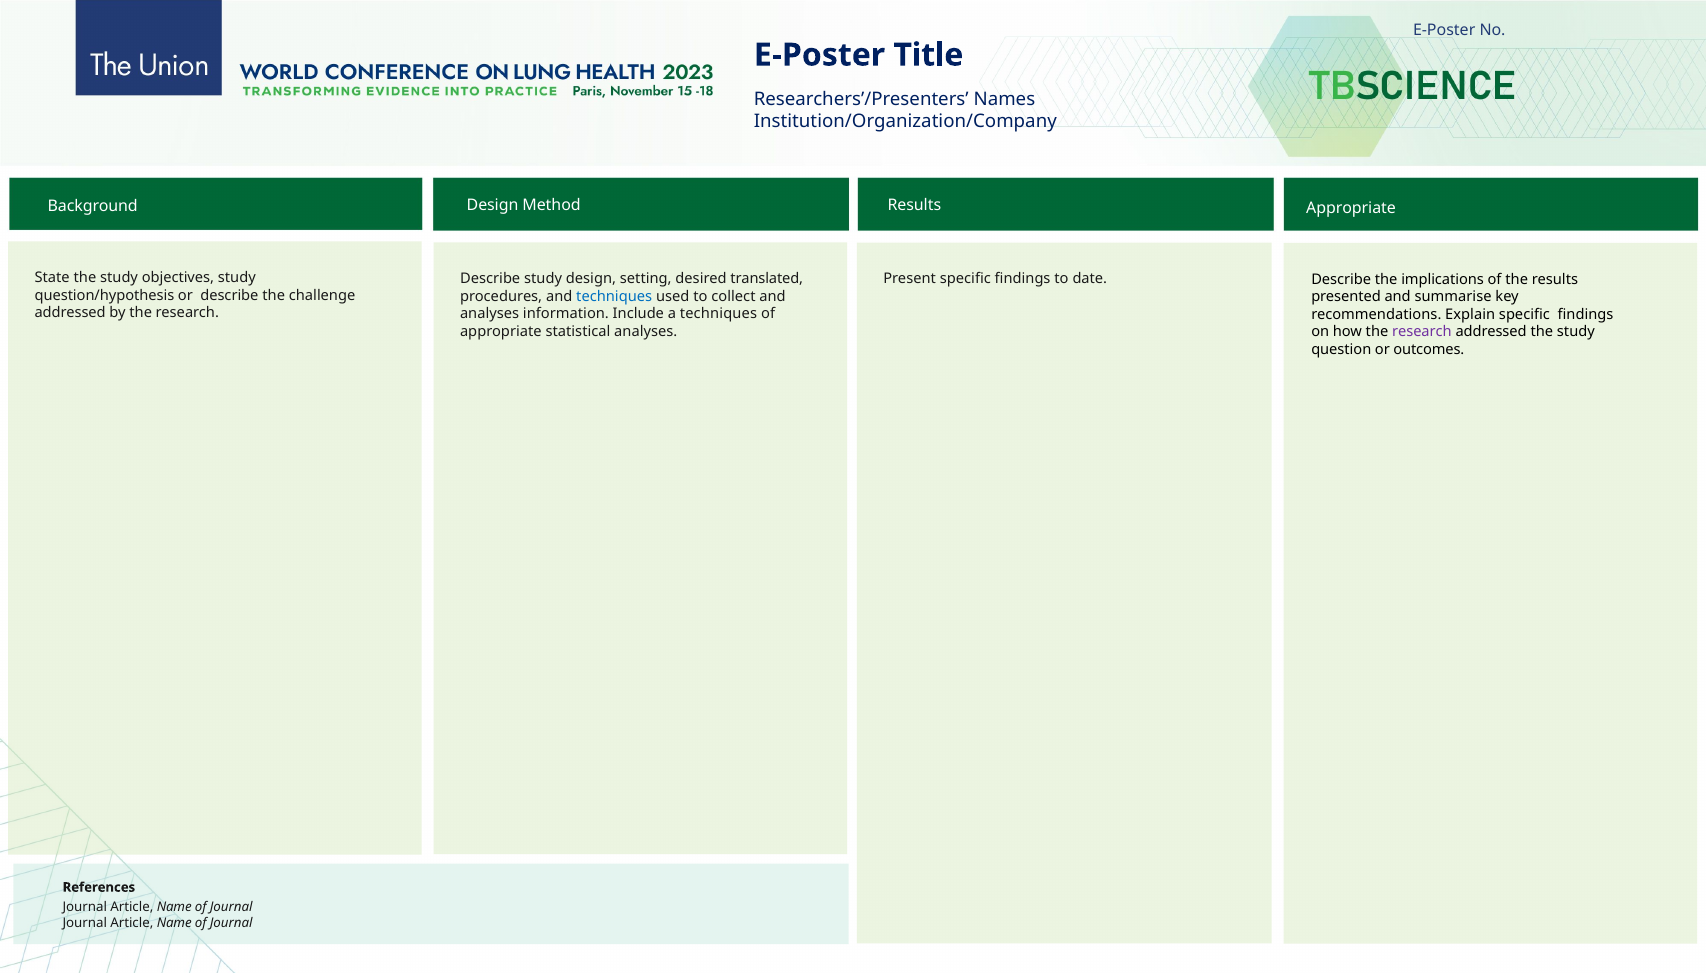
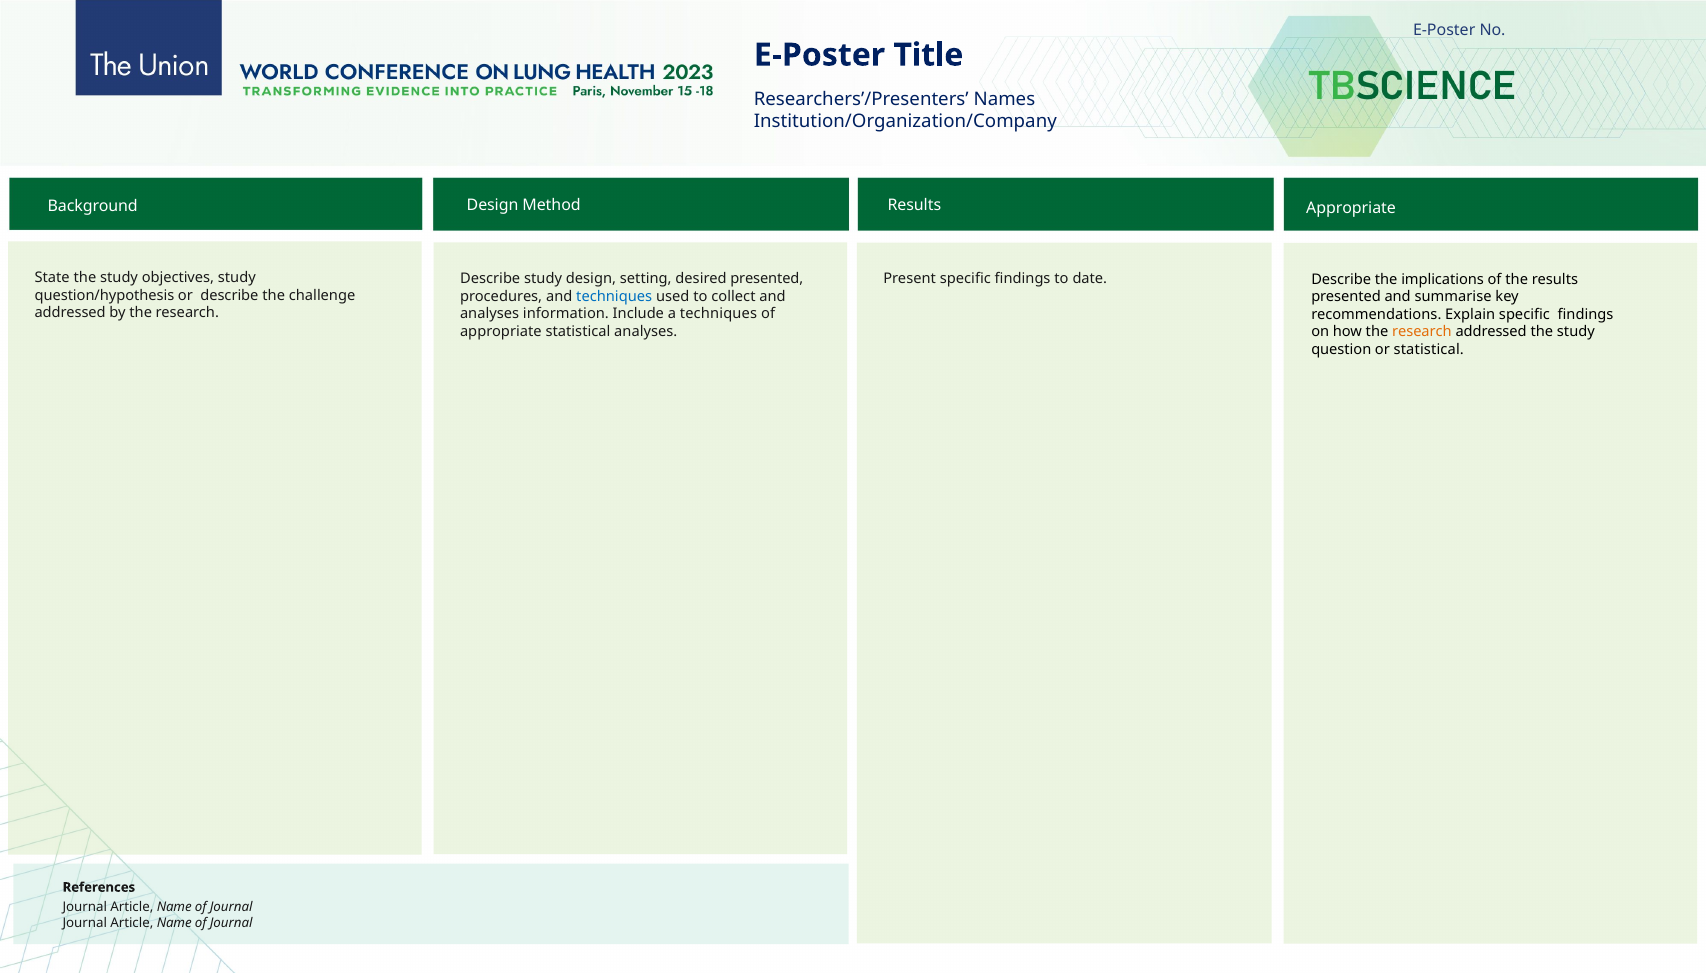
desired translated: translated -> presented
research at (1422, 332) colour: purple -> orange
or outcomes: outcomes -> statistical
